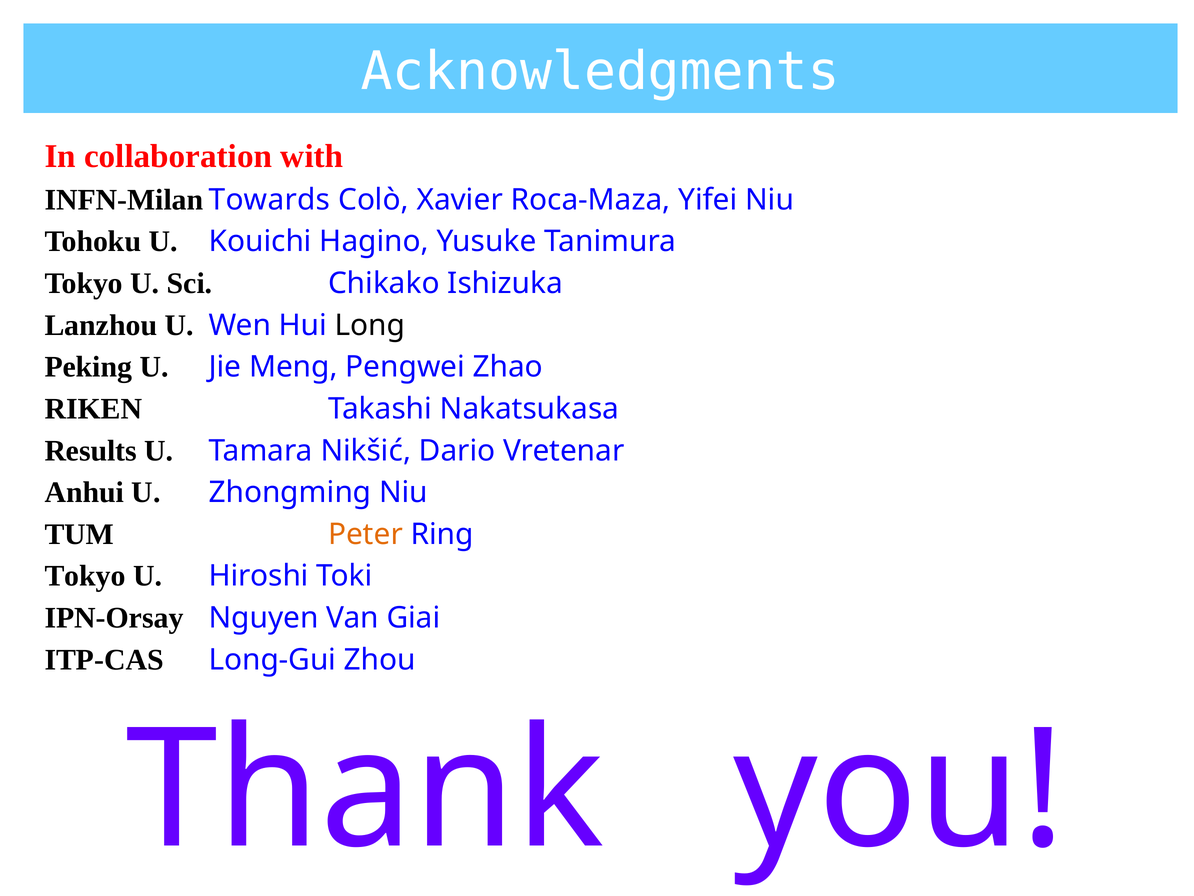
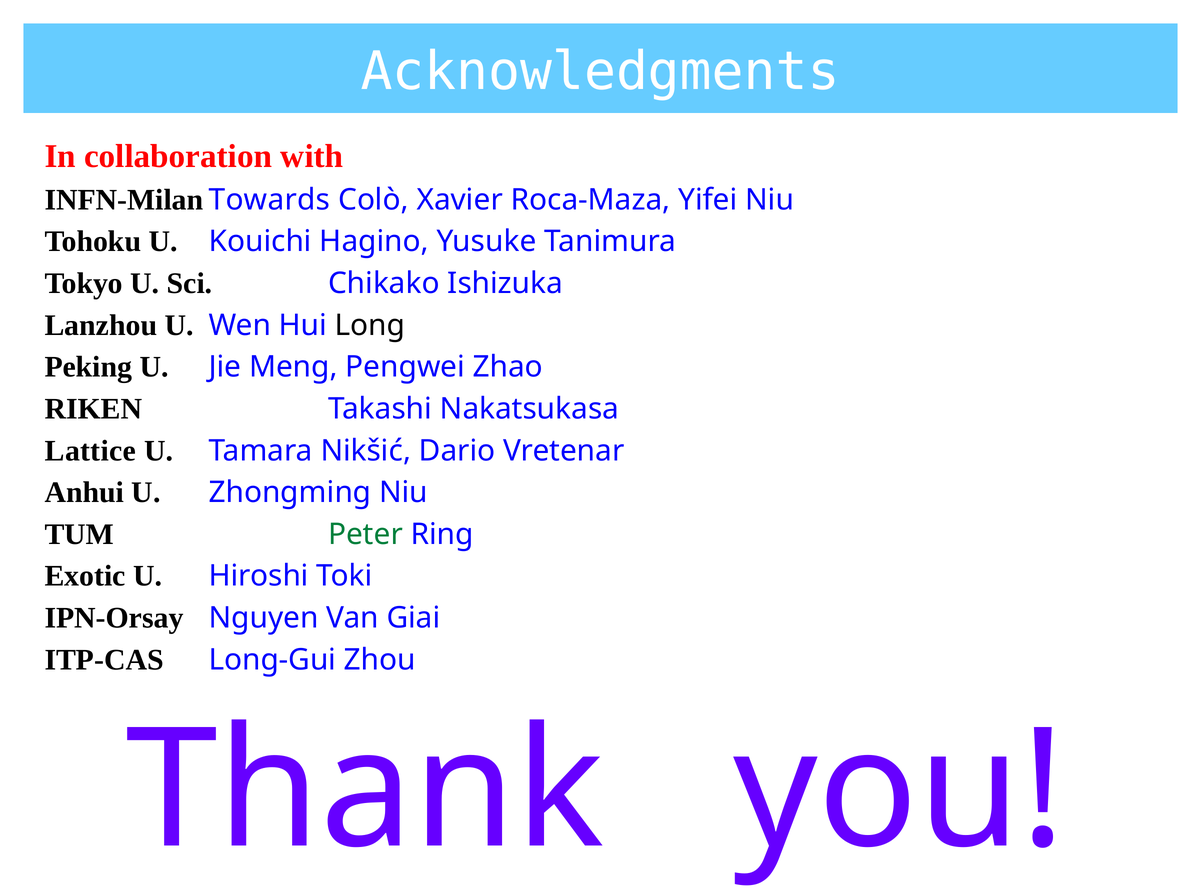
Results: Results -> Lattice
Peter colour: orange -> green
Tokyo at (85, 576): Tokyo -> Exotic
